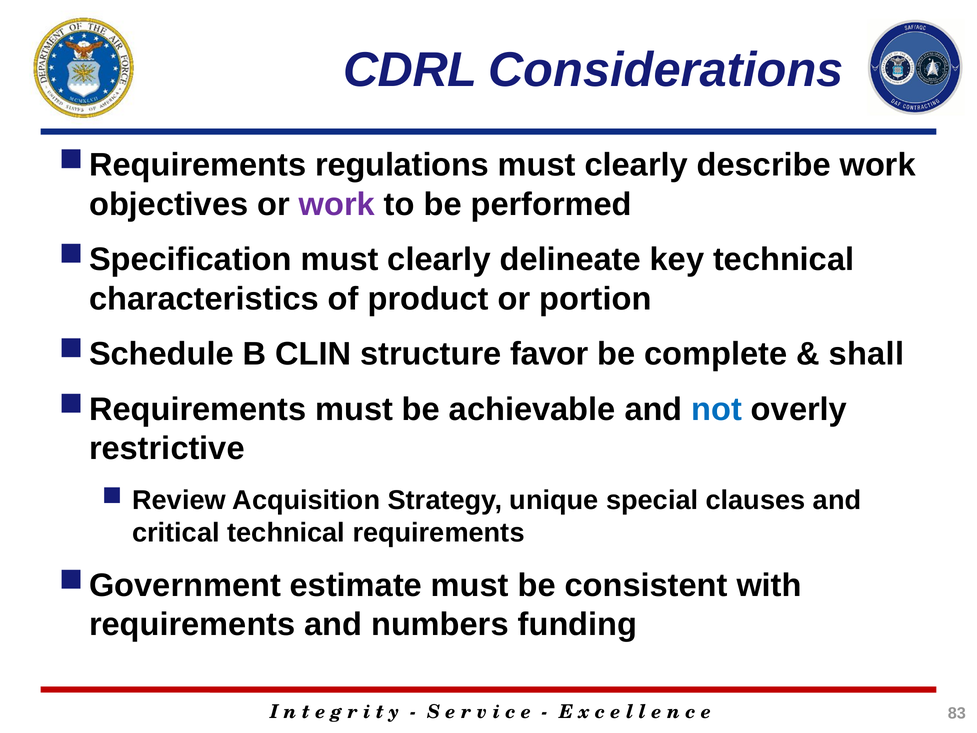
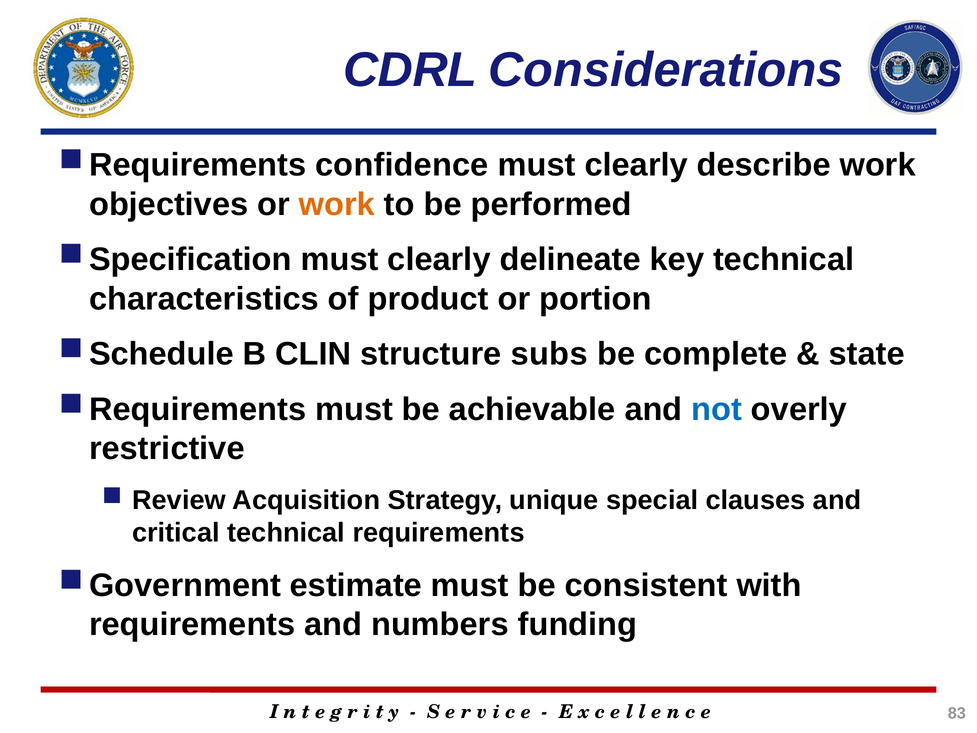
regulations: regulations -> confidence
work at (337, 204) colour: purple -> orange
favor: favor -> subs
shall: shall -> state
